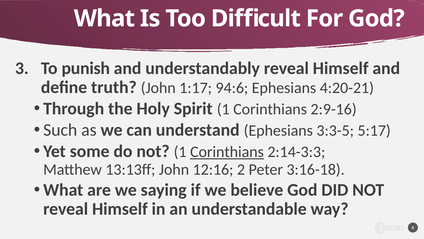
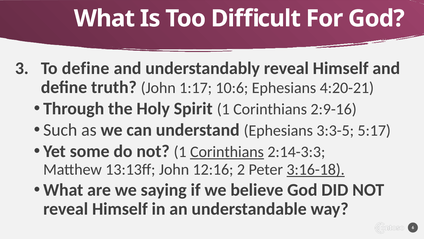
To punish: punish -> define
94:6: 94:6 -> 10:6
3:16-18 underline: none -> present
